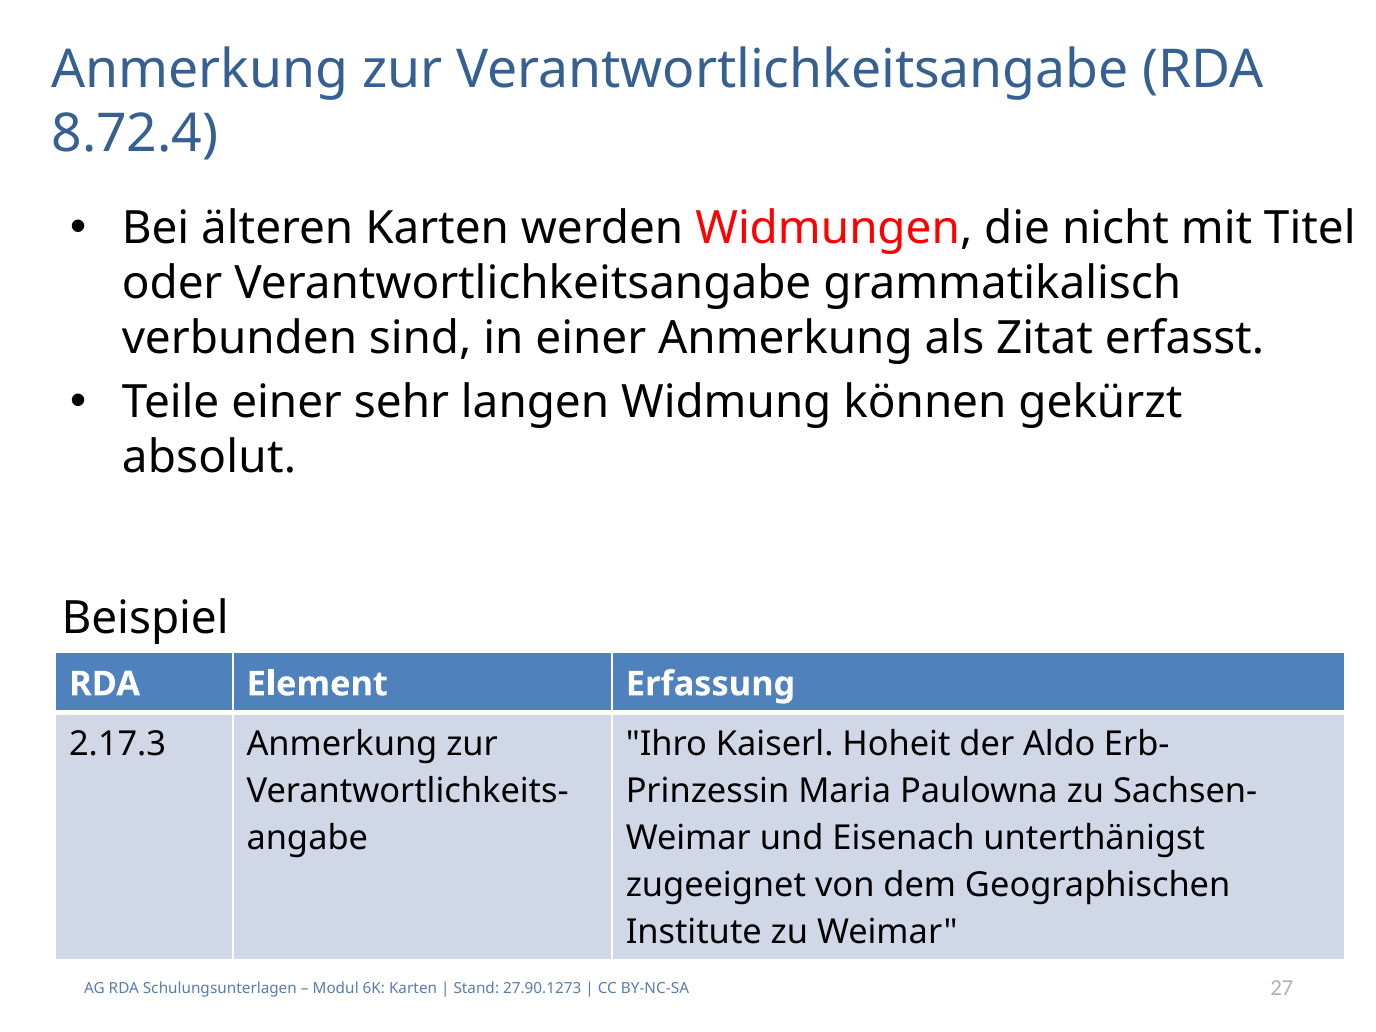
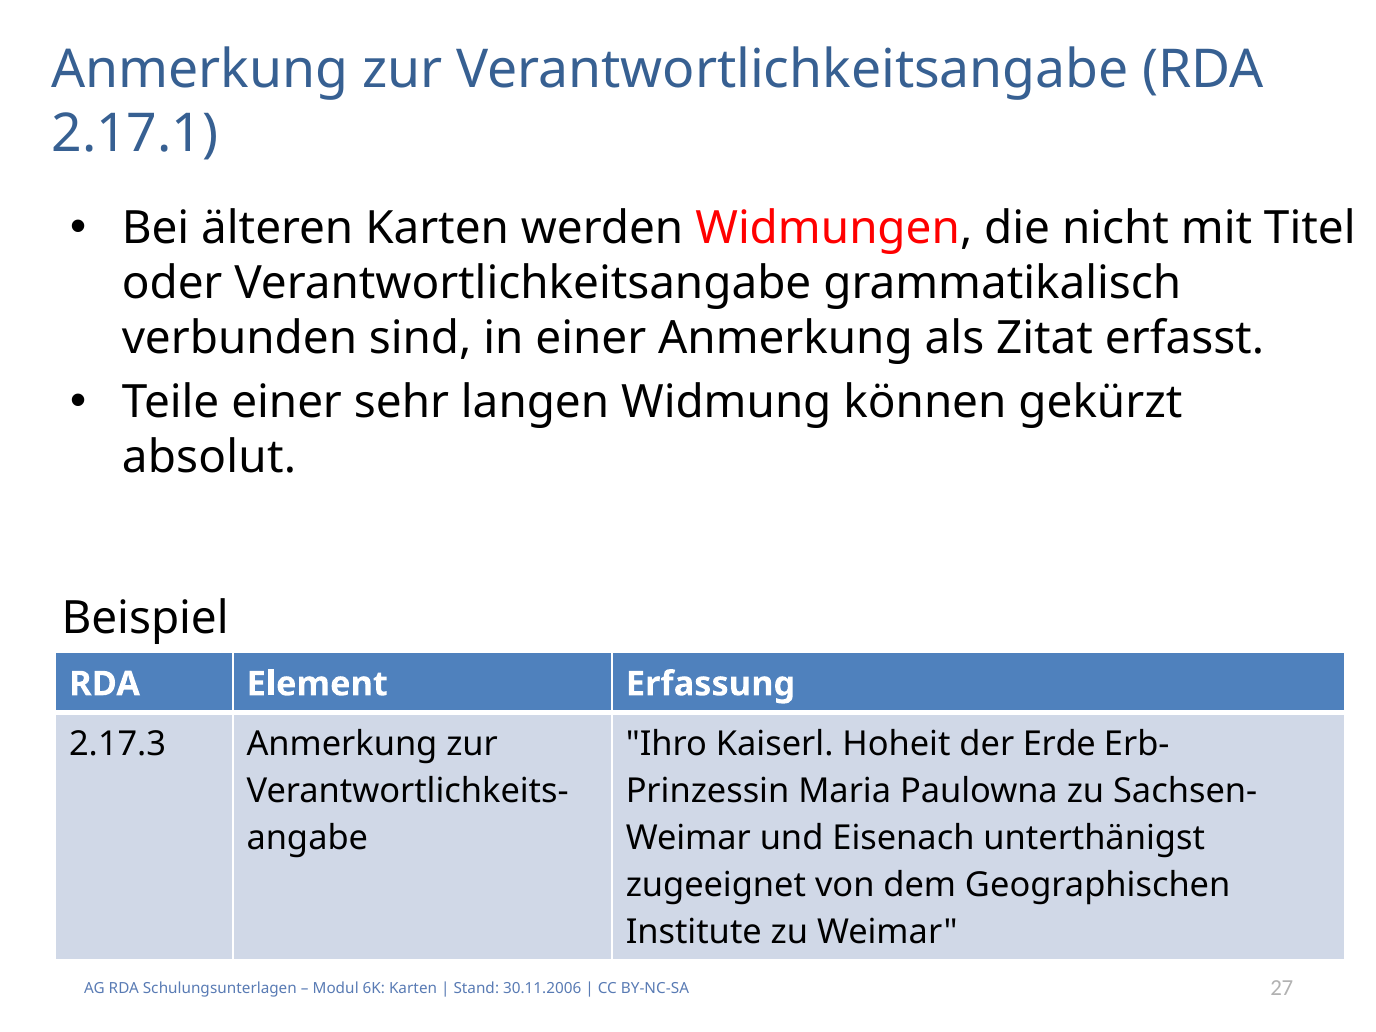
8.72.4: 8.72.4 -> 2.17.1
Aldo: Aldo -> Erde
27.90.1273: 27.90.1273 -> 30.11.2006
